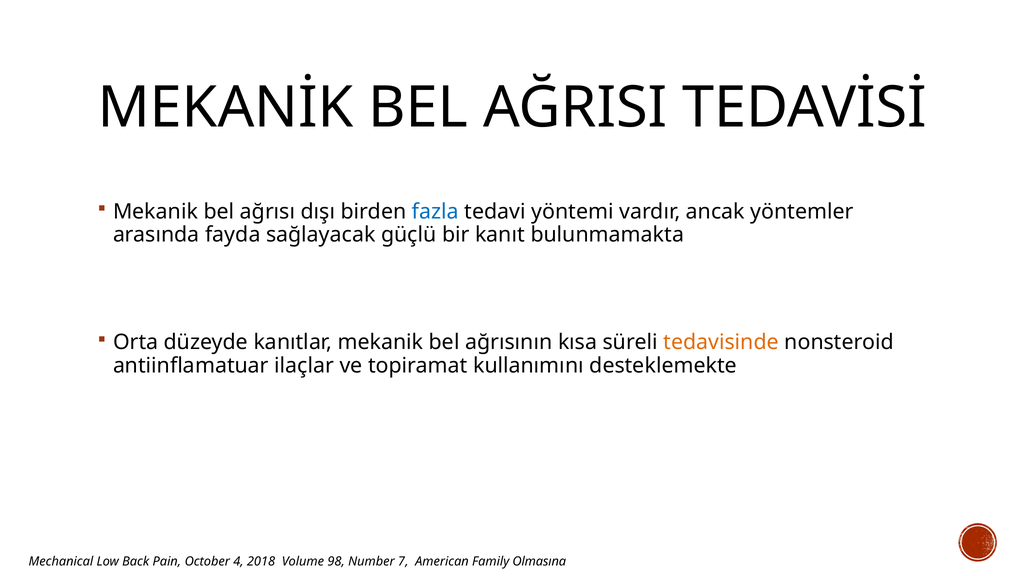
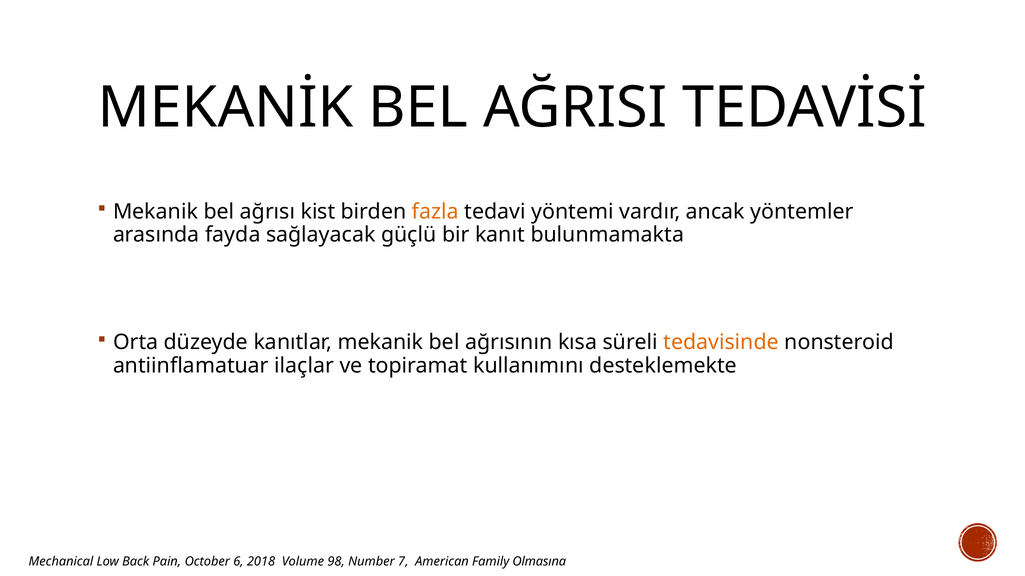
dışı: dışı -> kist
fazla colour: blue -> orange
4: 4 -> 6
